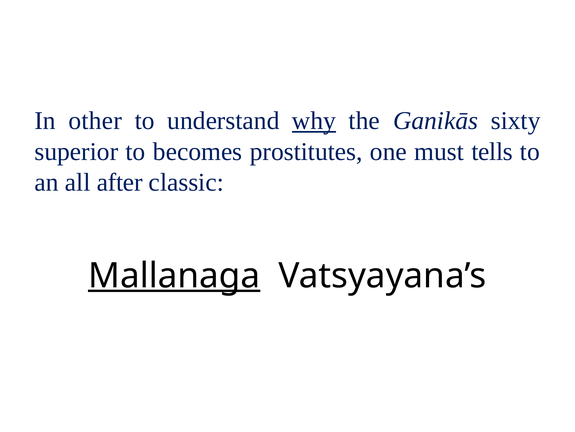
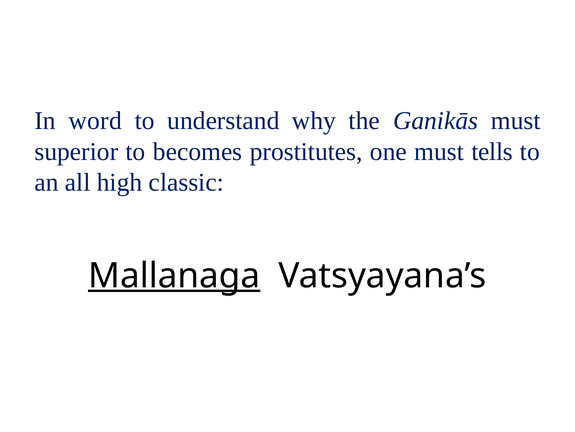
other: other -> word
why underline: present -> none
Ganikās sixty: sixty -> must
after: after -> high
